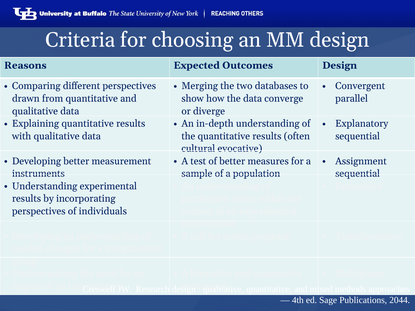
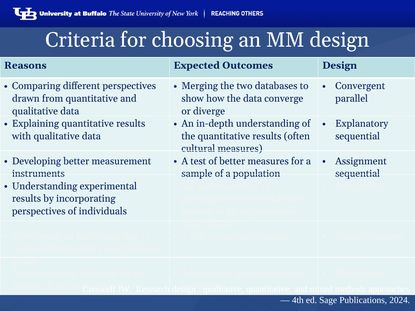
cultural evocative: evocative -> measures
2044: 2044 -> 2024
